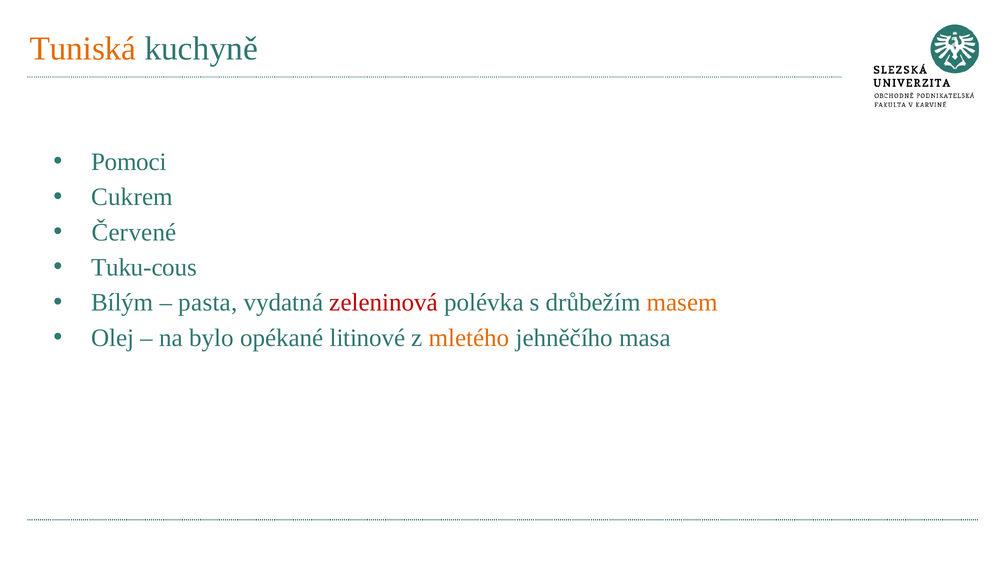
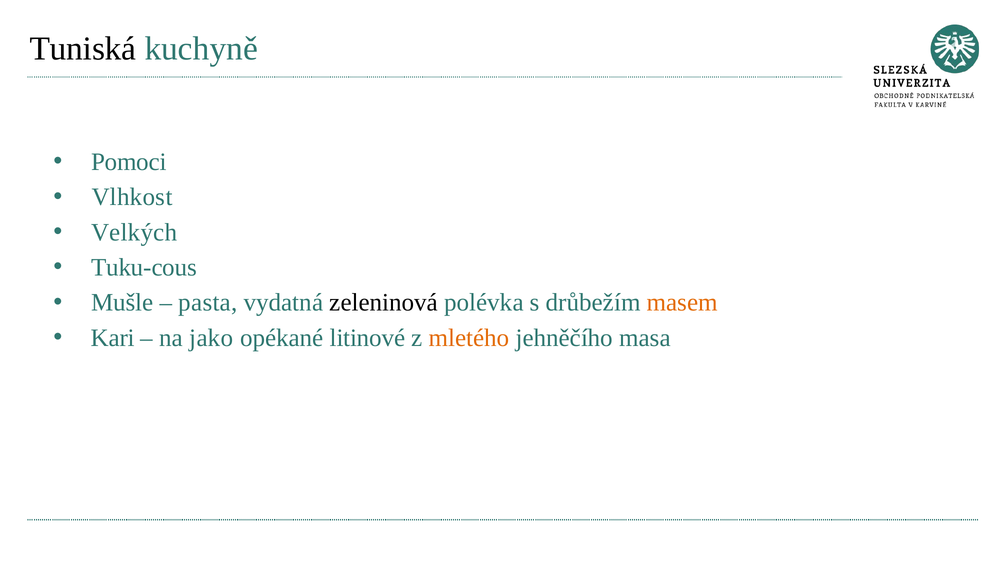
Tuniská colour: orange -> black
Cukrem: Cukrem -> Vlhkost
Červené: Červené -> Velkých
Bílým: Bílým -> Mušle
zeleninová colour: red -> black
Olej: Olej -> Kari
bylo: bylo -> jako
